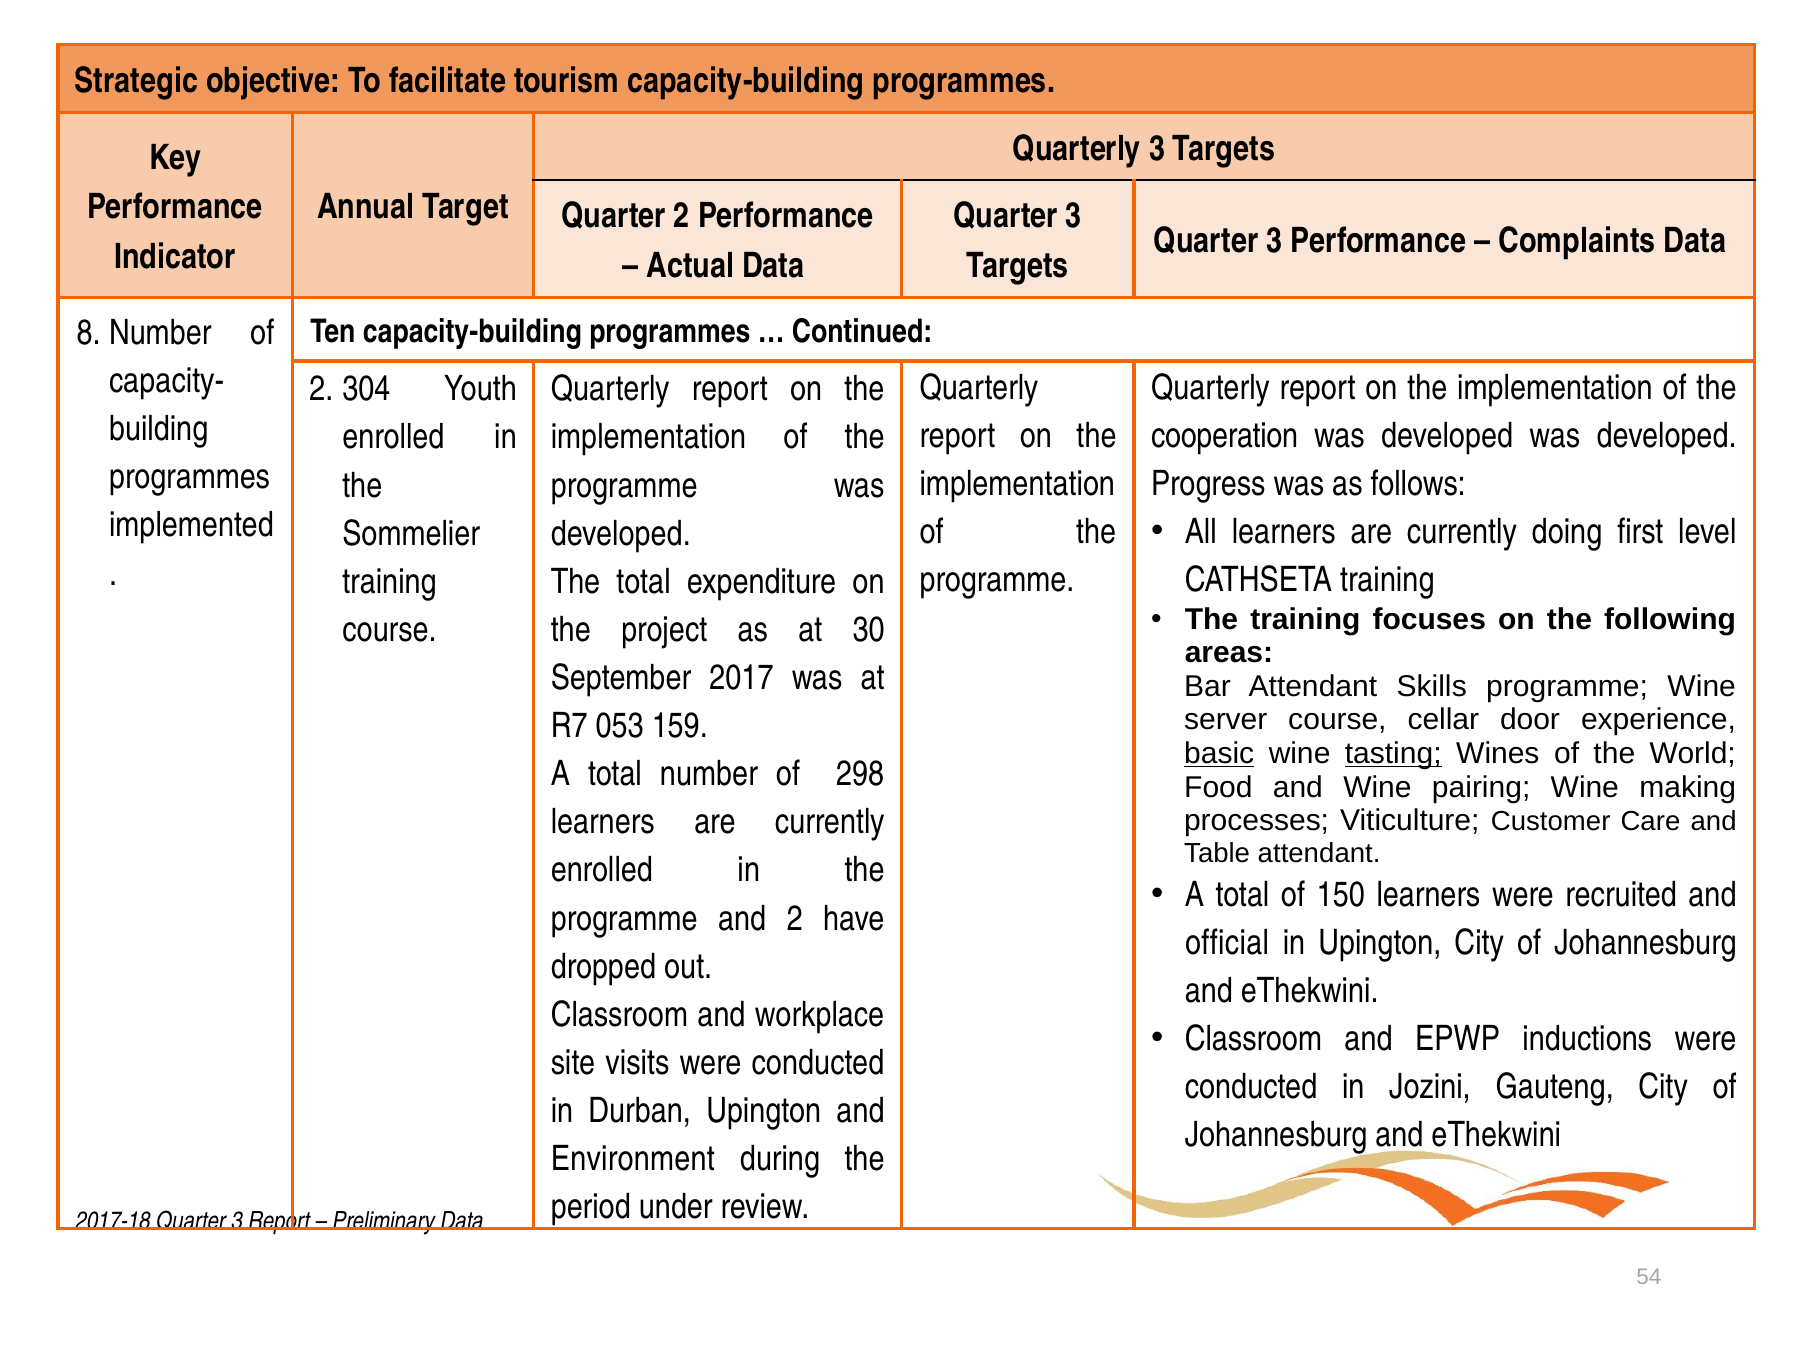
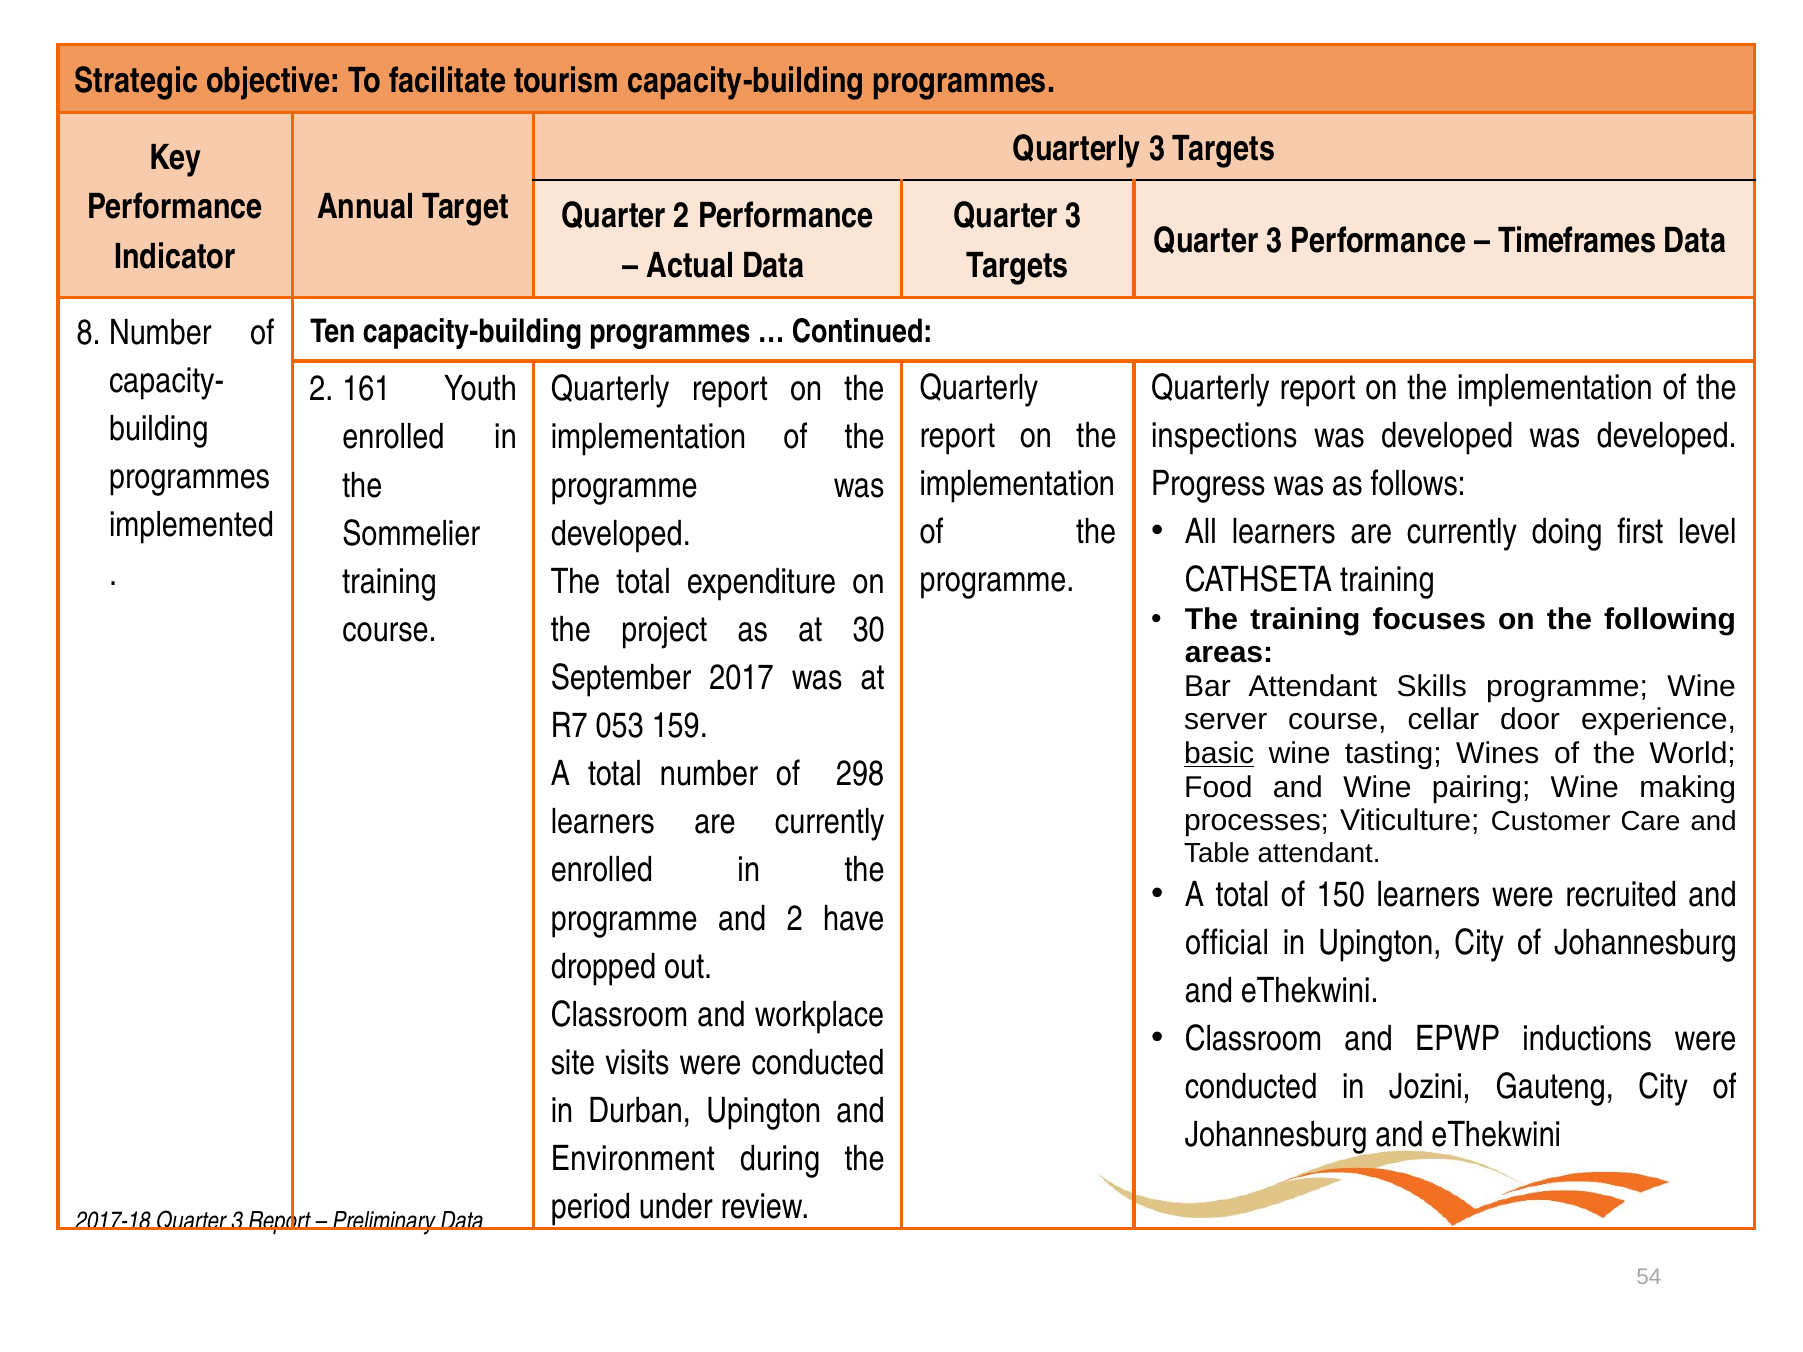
Complaints: Complaints -> Timeframes
304: 304 -> 161
cooperation: cooperation -> inspections
tasting underline: present -> none
